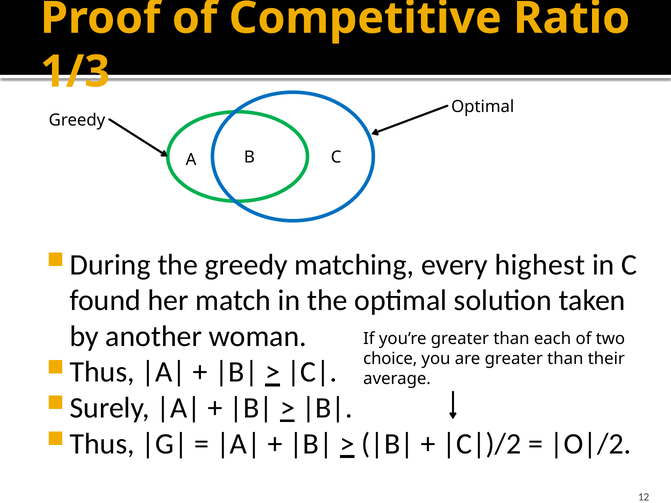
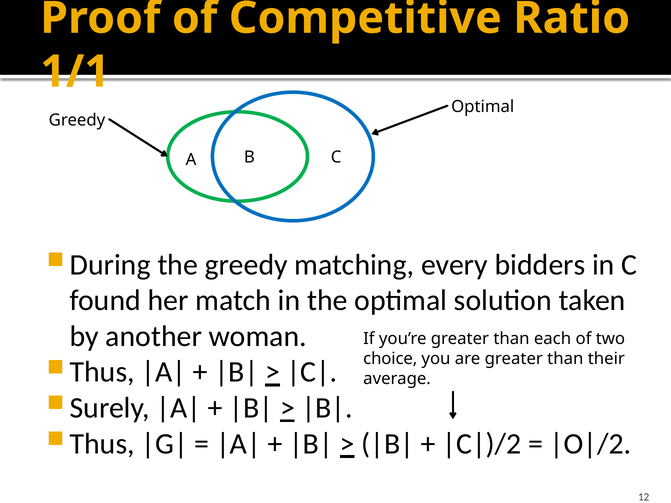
1/3: 1/3 -> 1/1
highest: highest -> bidders
